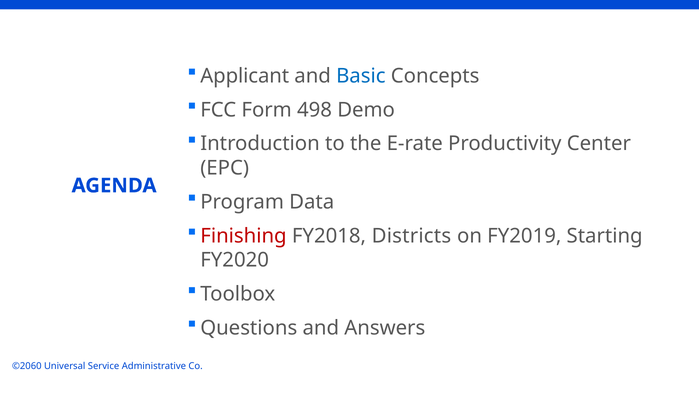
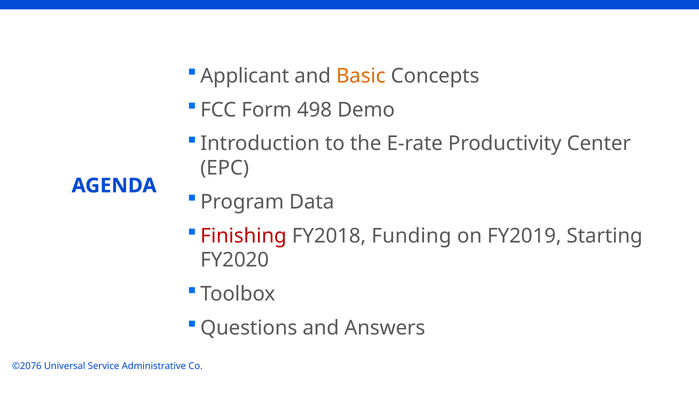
Basic colour: blue -> orange
Districts: Districts -> Funding
©2060: ©2060 -> ©2076
